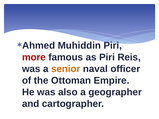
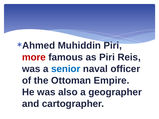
senior colour: orange -> blue
